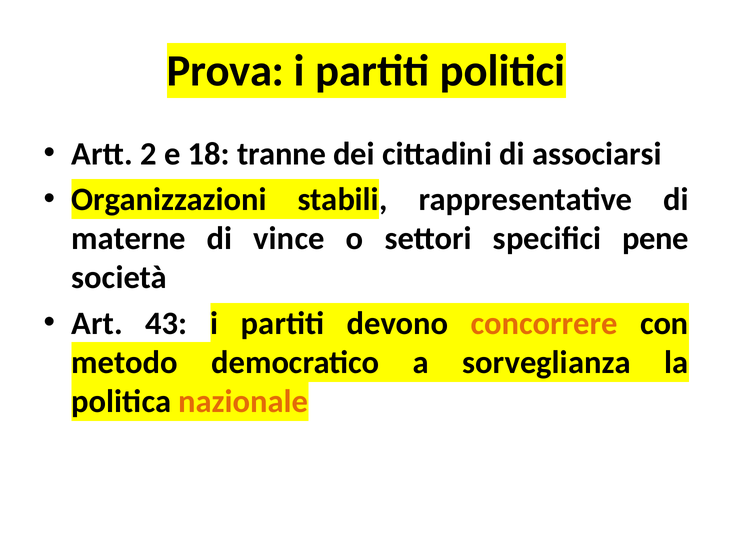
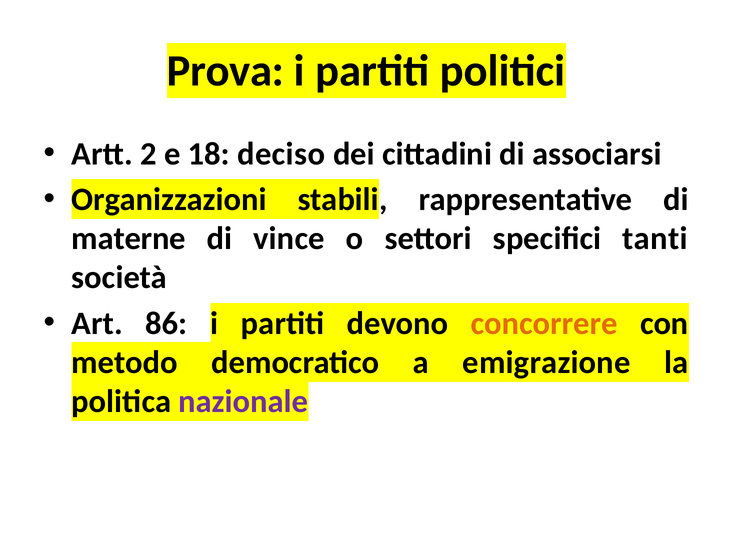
tranne: tranne -> deciso
pene: pene -> tanti
43: 43 -> 86
sorveglianza: sorveglianza -> emigrazione
nazionale colour: orange -> purple
